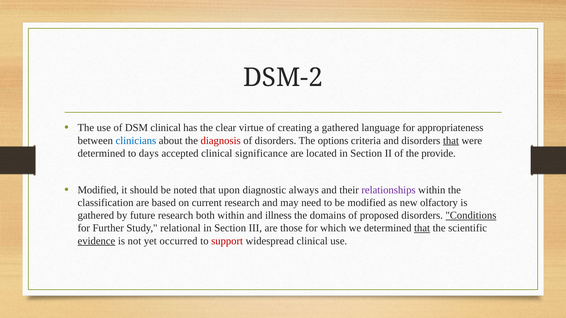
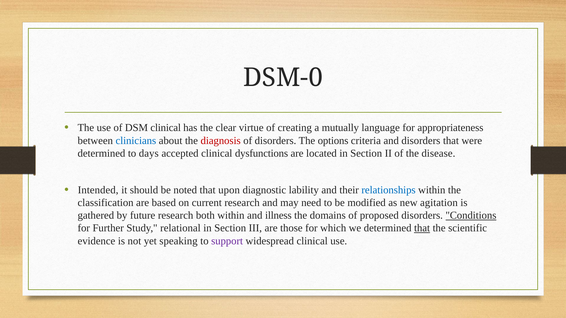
DSM-2: DSM-2 -> DSM-0
a gathered: gathered -> mutually
that at (451, 141) underline: present -> none
significance: significance -> dysfunctions
provide: provide -> disease
Modified at (98, 190): Modified -> Intended
always: always -> lability
relationships colour: purple -> blue
olfactory: olfactory -> agitation
evidence underline: present -> none
occurred: occurred -> speaking
support colour: red -> purple
